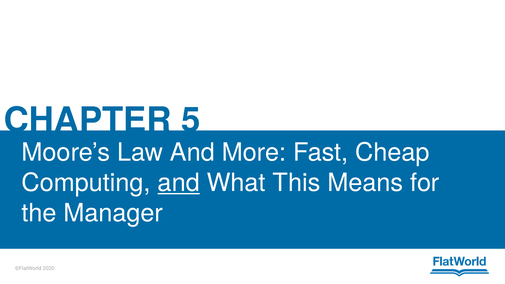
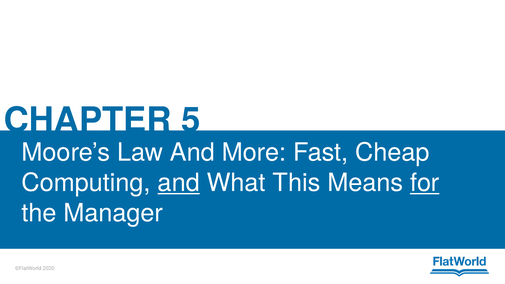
for underline: none -> present
